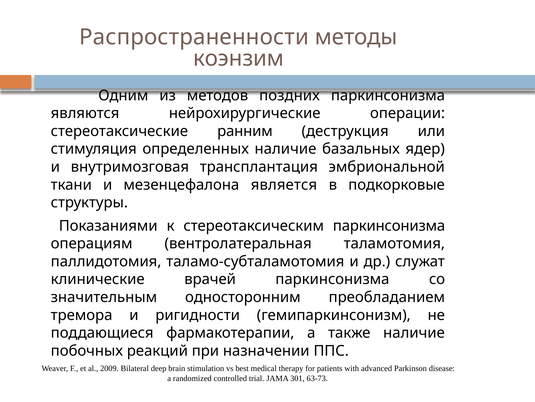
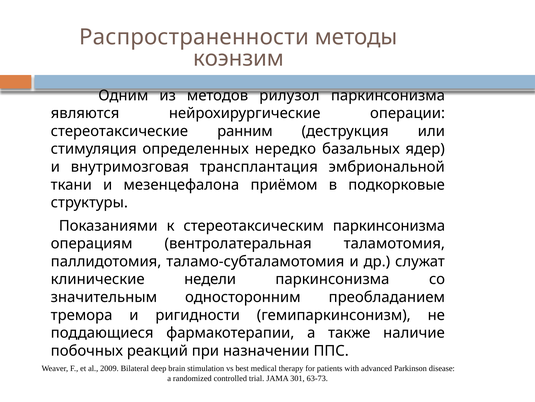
поздних: поздних -> рилузол
определенных наличие: наличие -> нередко
является: является -> приёмом
врачей: врачей -> недели
